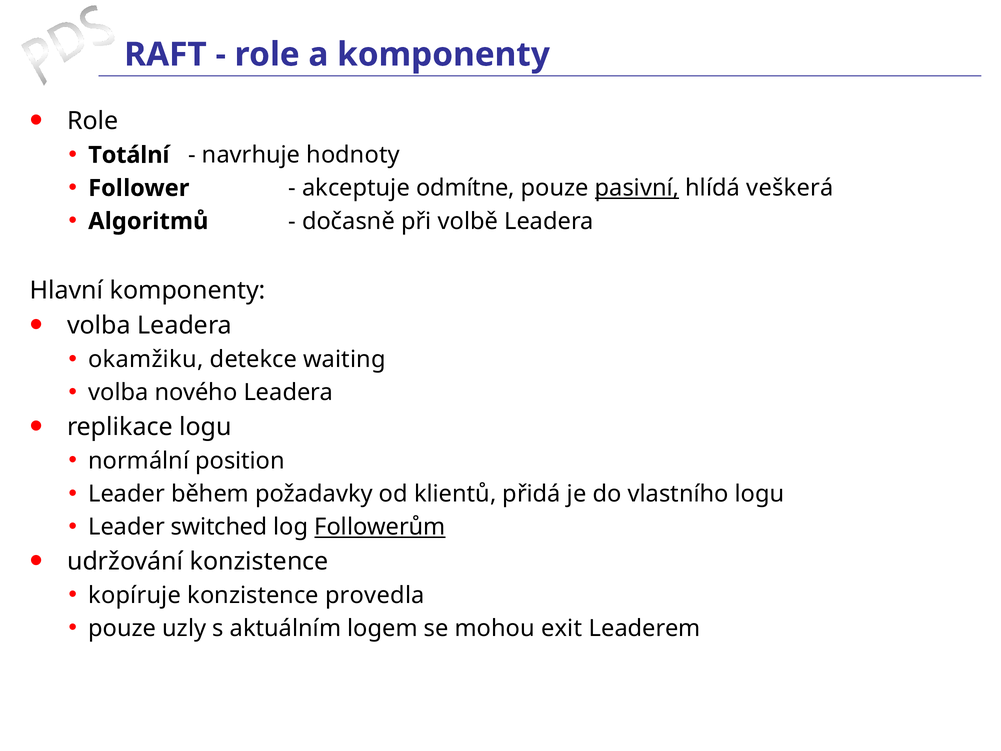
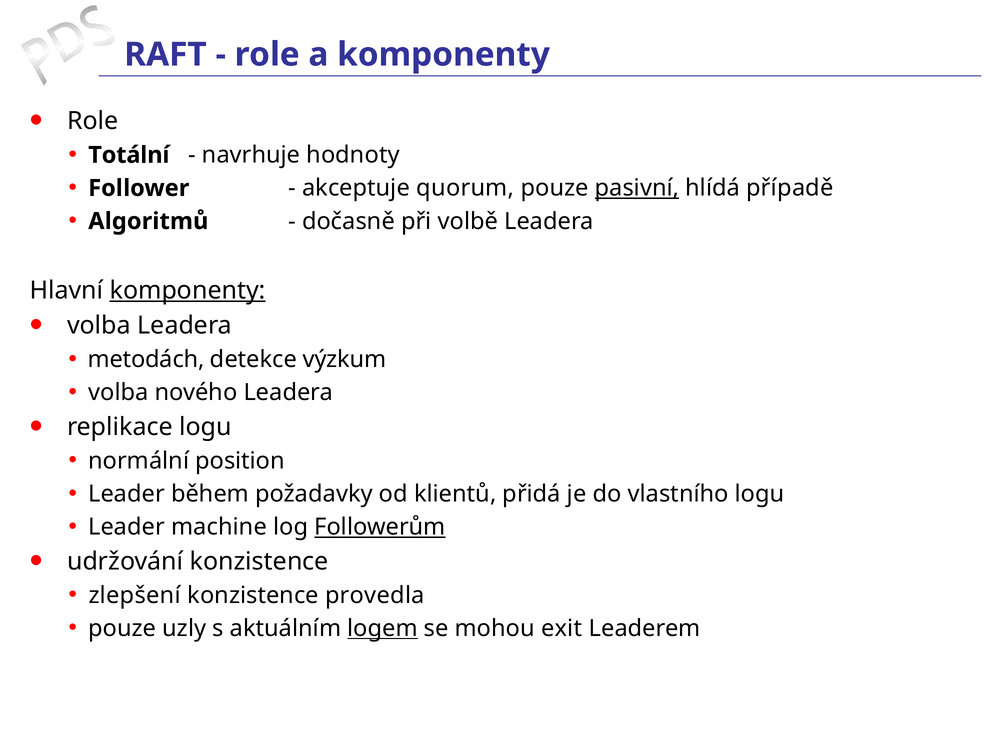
odmítne: odmítne -> quorum
veškerá: veškerá -> případě
komponenty at (188, 291) underline: none -> present
okamžiku: okamžiku -> metodách
waiting: waiting -> výzkum
switched: switched -> machine
kopíruje: kopíruje -> zlepšení
logem underline: none -> present
